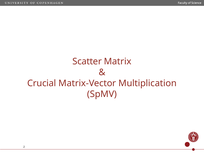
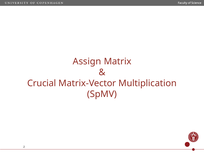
Scatter: Scatter -> Assign
